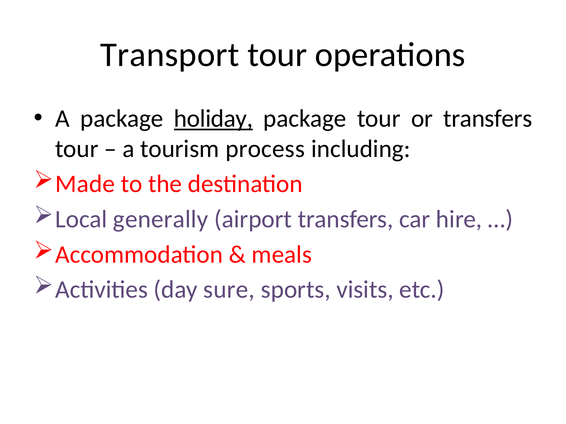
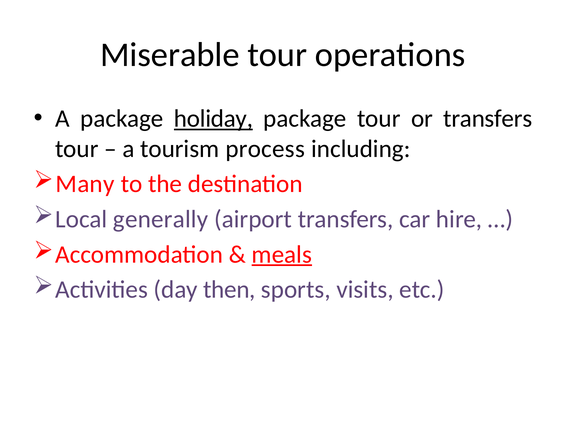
Transport: Transport -> Miserable
Made: Made -> Many
meals underline: none -> present
sure: sure -> then
